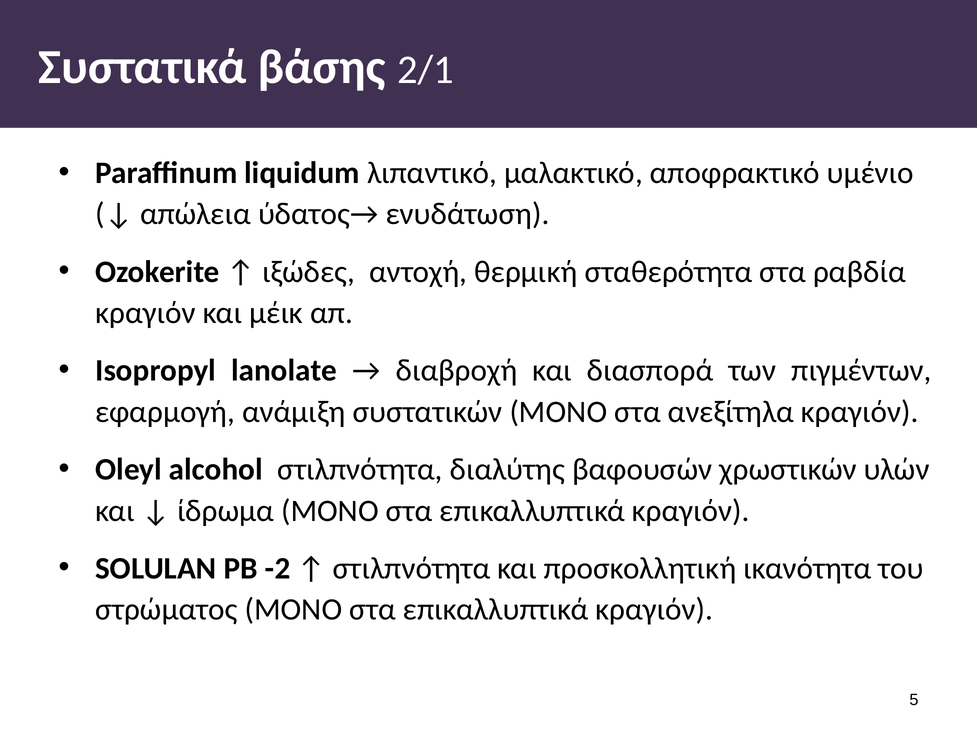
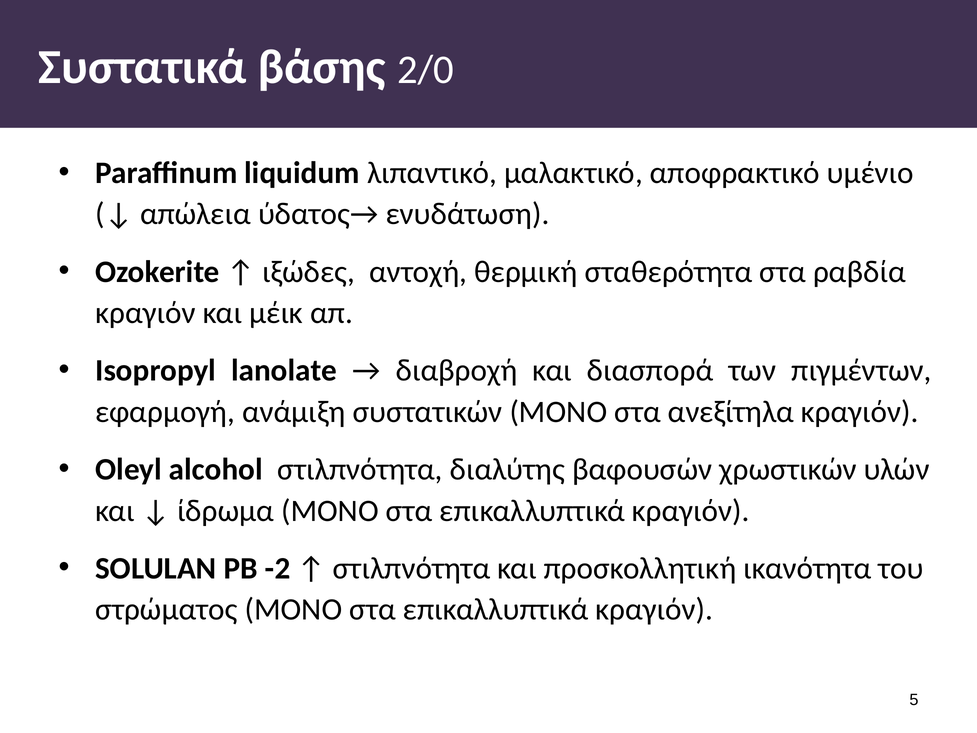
2/1: 2/1 -> 2/0
